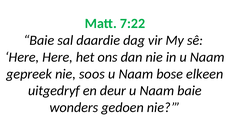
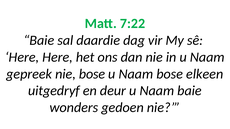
nie soos: soos -> bose
